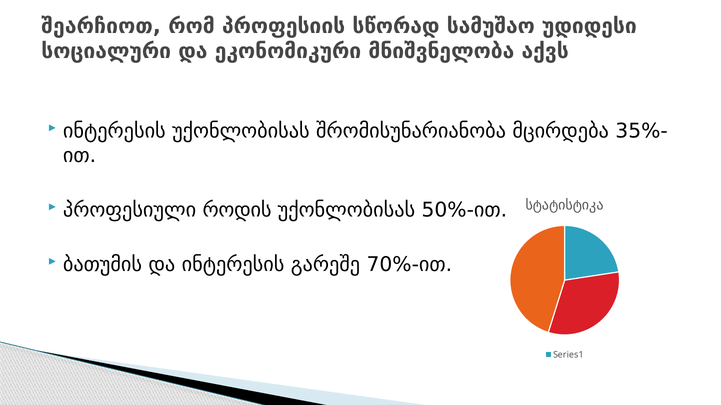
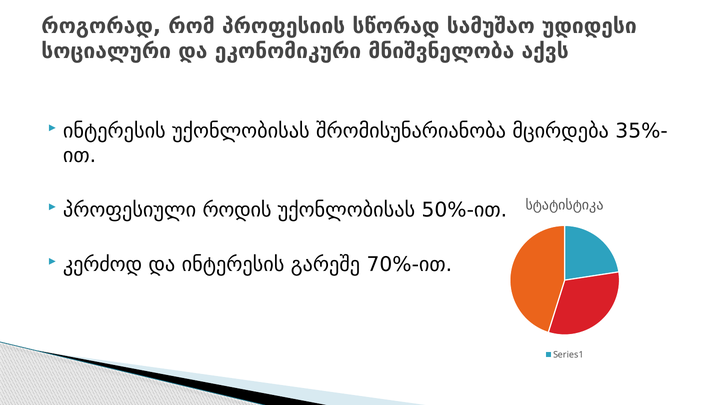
შეარჩიოთ: შეარჩიოთ -> როგორად
ბათუმის: ბათუმის -> კერძოდ
